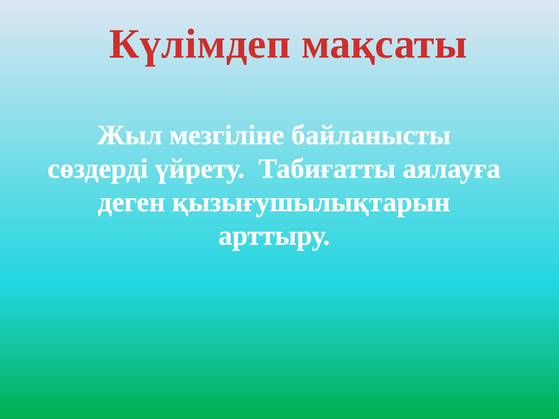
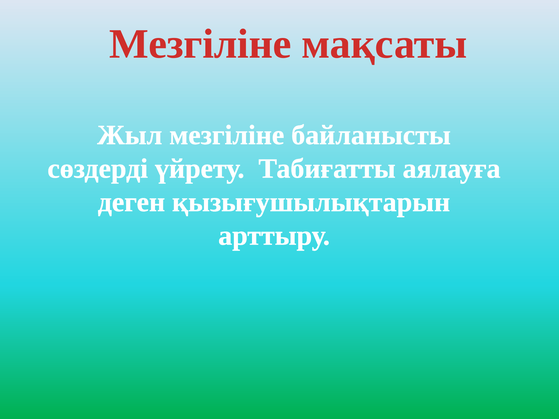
Күлімдеп at (200, 44): Күлімдеп -> Мезгіліне
